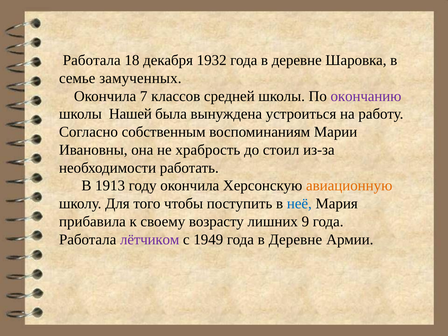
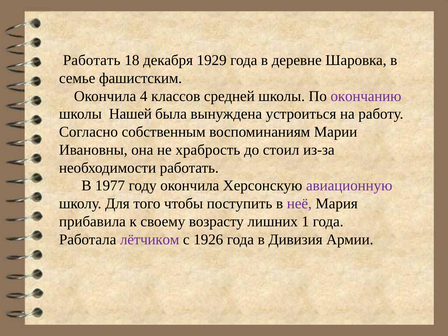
Работала at (92, 60): Работала -> Работать
1932: 1932 -> 1929
замученных: замученных -> фашистским
7: 7 -> 4
1913: 1913 -> 1977
авиационную colour: orange -> purple
неё colour: blue -> purple
9: 9 -> 1
1949: 1949 -> 1926
Деревне at (295, 239): Деревне -> Дивизия
